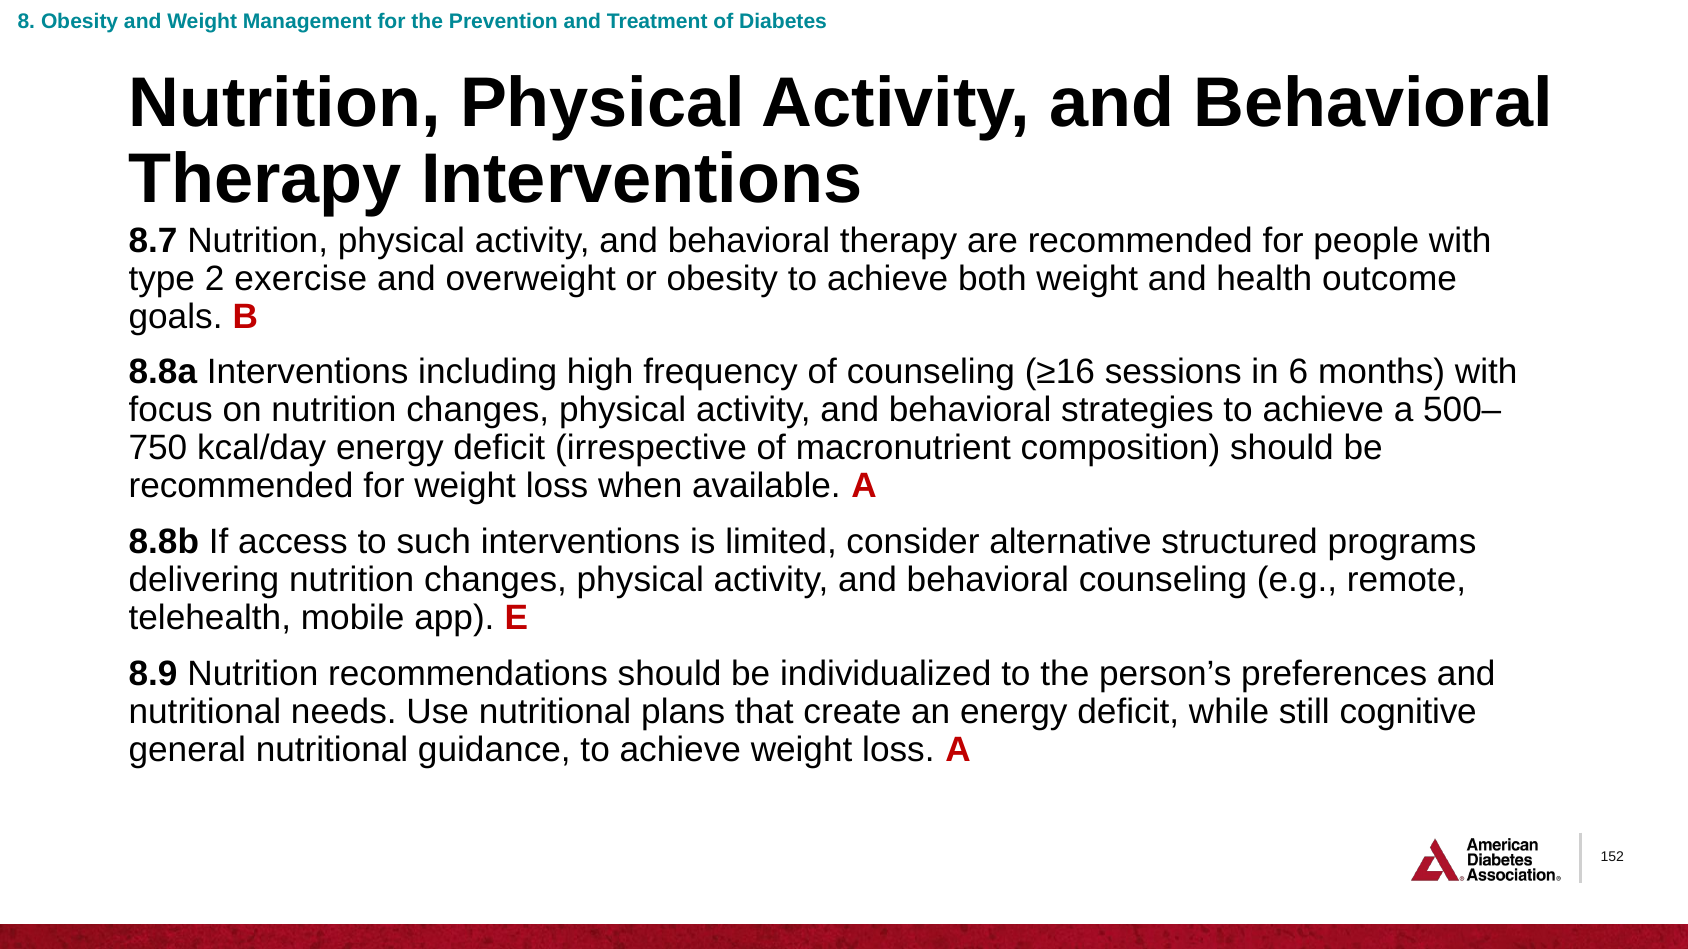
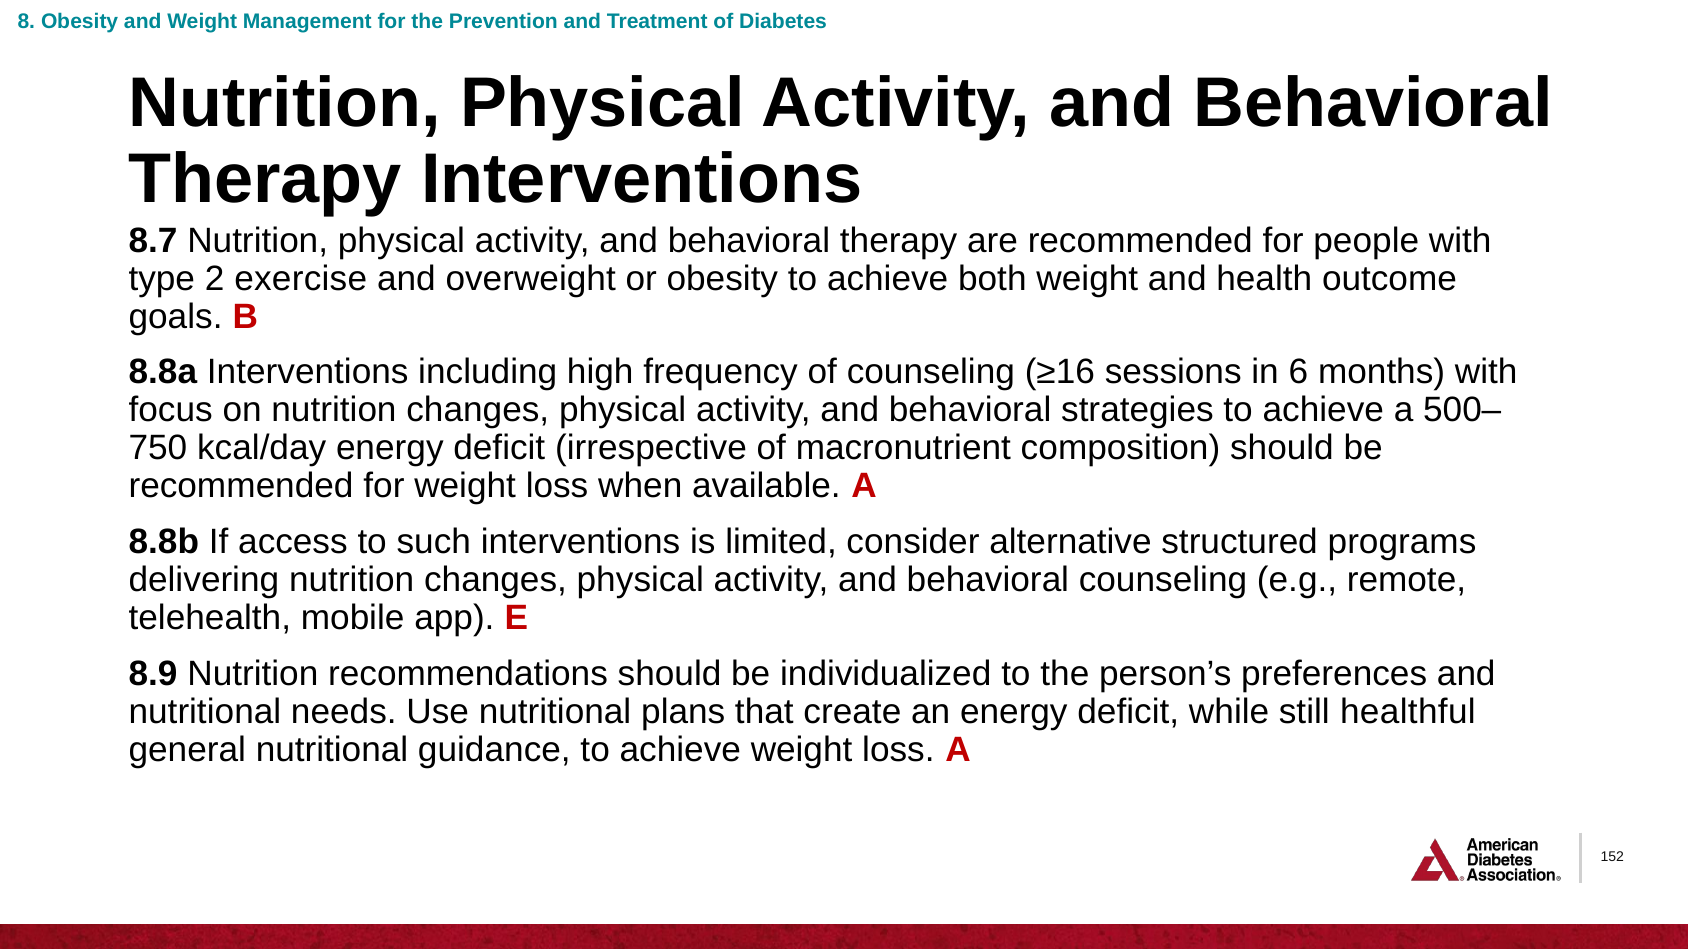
cognitive: cognitive -> healthful
